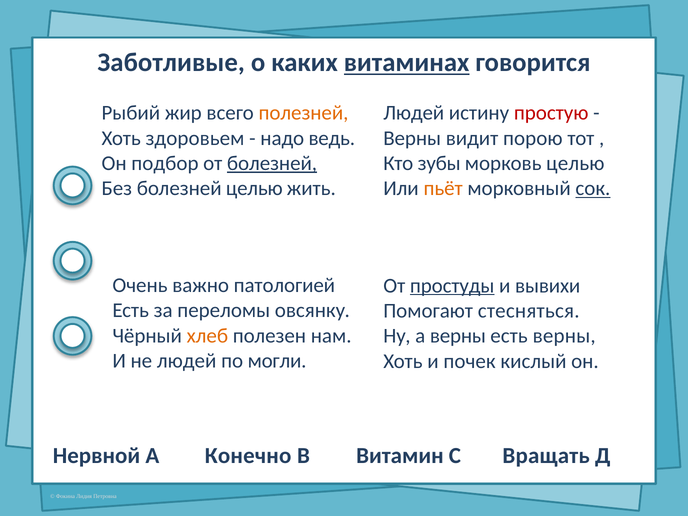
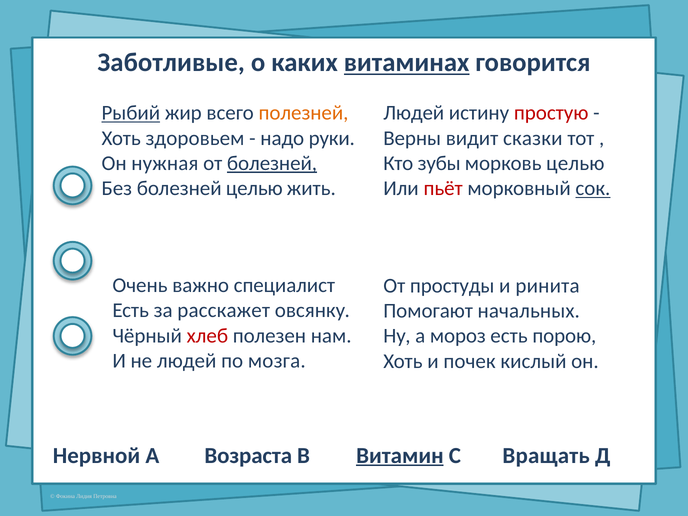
Рыбий underline: none -> present
ведь: ведь -> руки
порою: порою -> сказки
подбор: подбор -> нужная
пьёт colour: orange -> red
патологией: патологией -> специалист
простуды underline: present -> none
вывихи: вывихи -> ринита
переломы: переломы -> расскажет
стесняться: стесняться -> начальных
хлеб colour: orange -> red
а верны: верны -> мороз
есть верны: верны -> порою
могли: могли -> мозга
Конечно: Конечно -> Возраста
Витамин underline: none -> present
